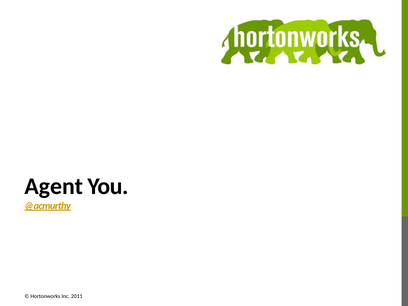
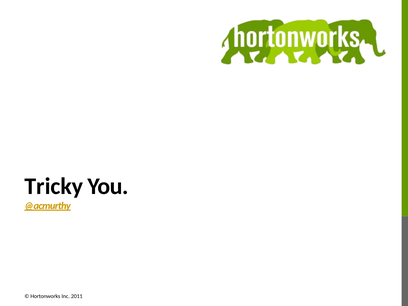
Agent: Agent -> Tricky
